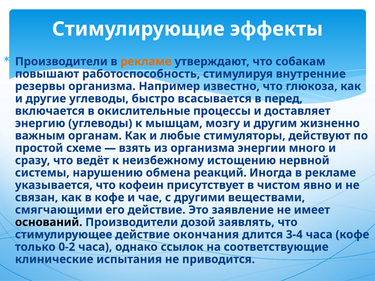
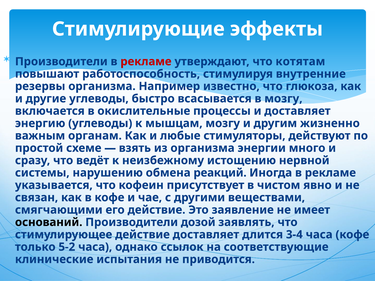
рекламе at (146, 62) colour: orange -> red
собакам: собакам -> котятам
в перед: перед -> мозгу
действие окончания: окончания -> доставляет
0-2: 0-2 -> 5-2
